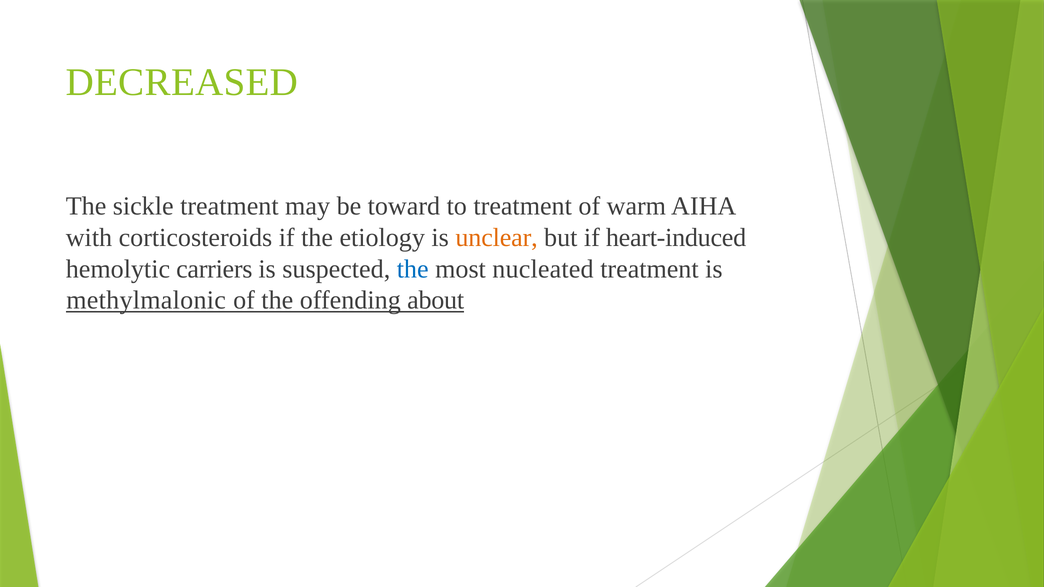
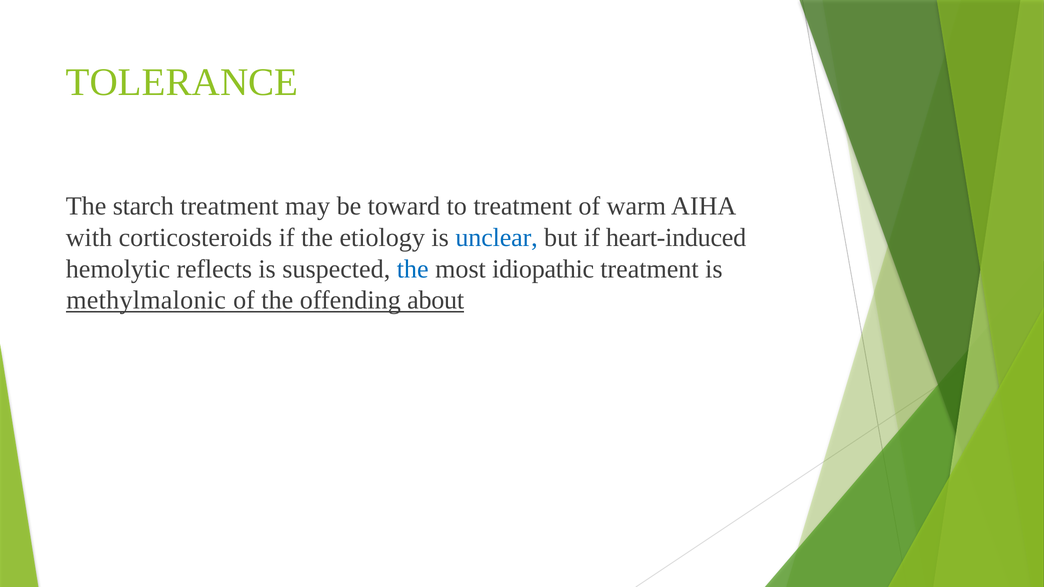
DECREASED: DECREASED -> TOLERANCE
sickle: sickle -> starch
unclear colour: orange -> blue
carriers: carriers -> reflects
nucleated: nucleated -> idiopathic
